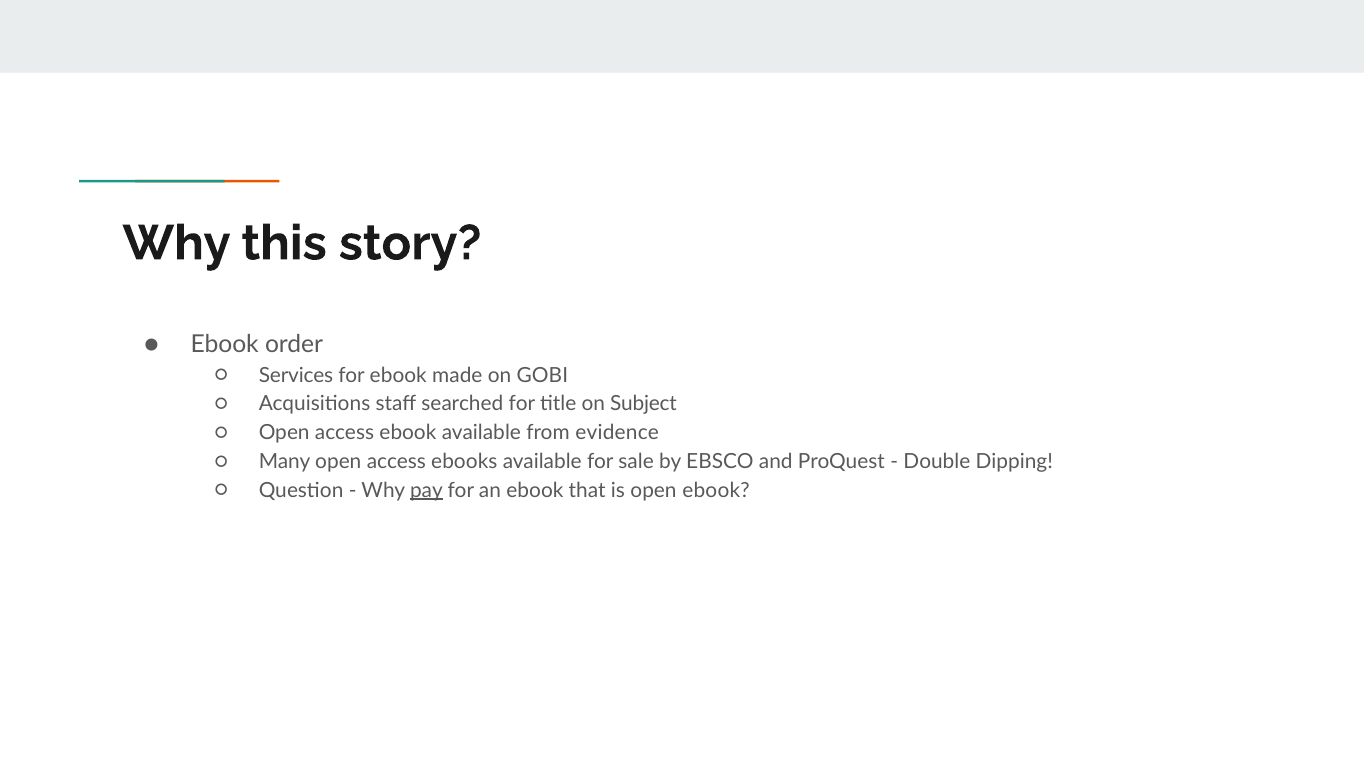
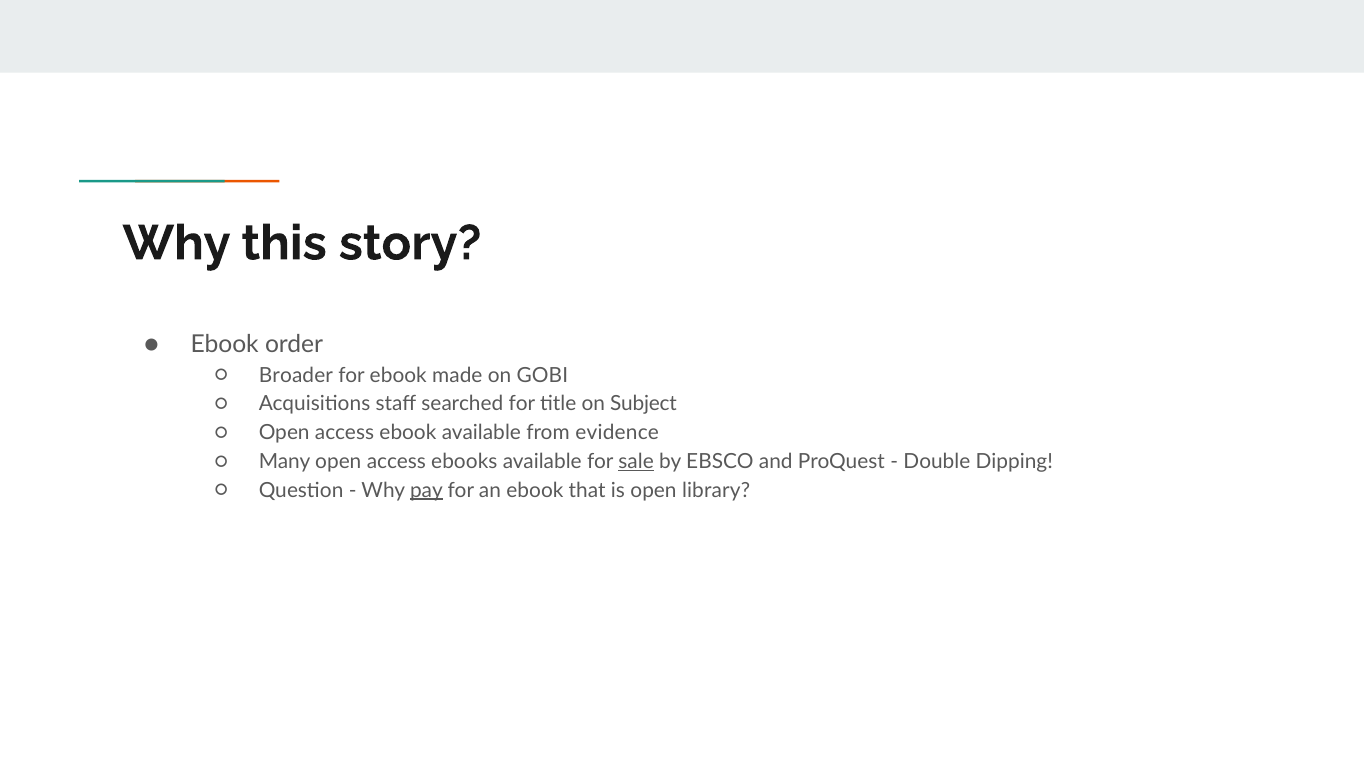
Services: Services -> Broader
sale underline: none -> present
open ebook: ebook -> library
